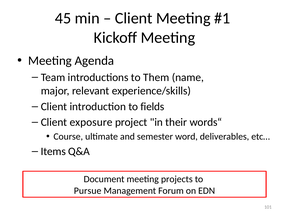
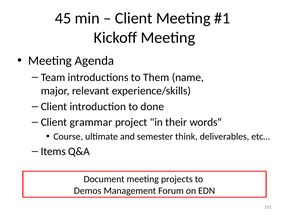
fields: fields -> done
exposure: exposure -> grammar
word: word -> think
Pursue: Pursue -> Demos
